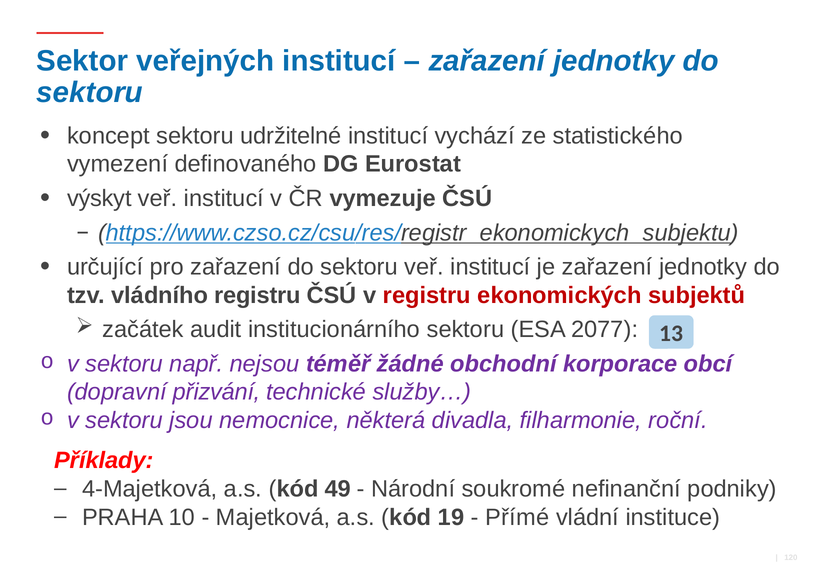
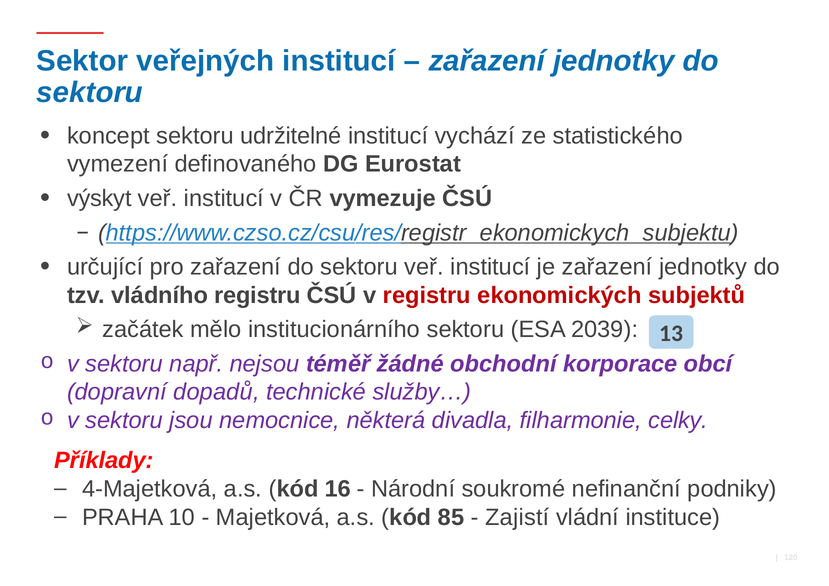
audit: audit -> mělo
2077: 2077 -> 2039
přizvání: přizvání -> dopadů
roční: roční -> celky
49: 49 -> 16
19: 19 -> 85
Přímé: Přímé -> Zajistí
